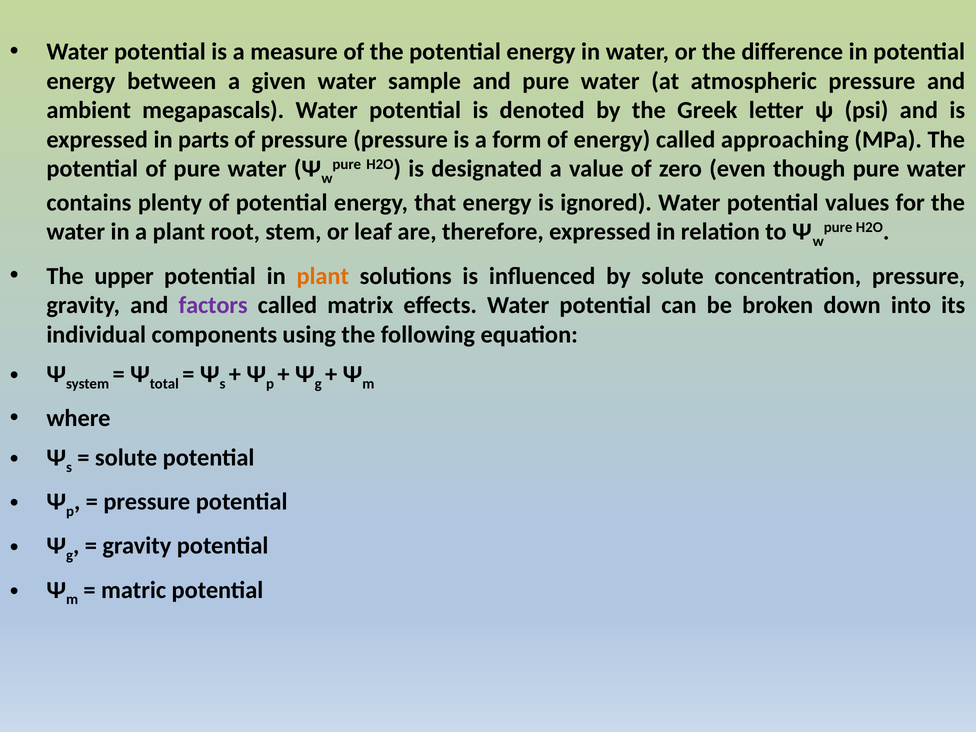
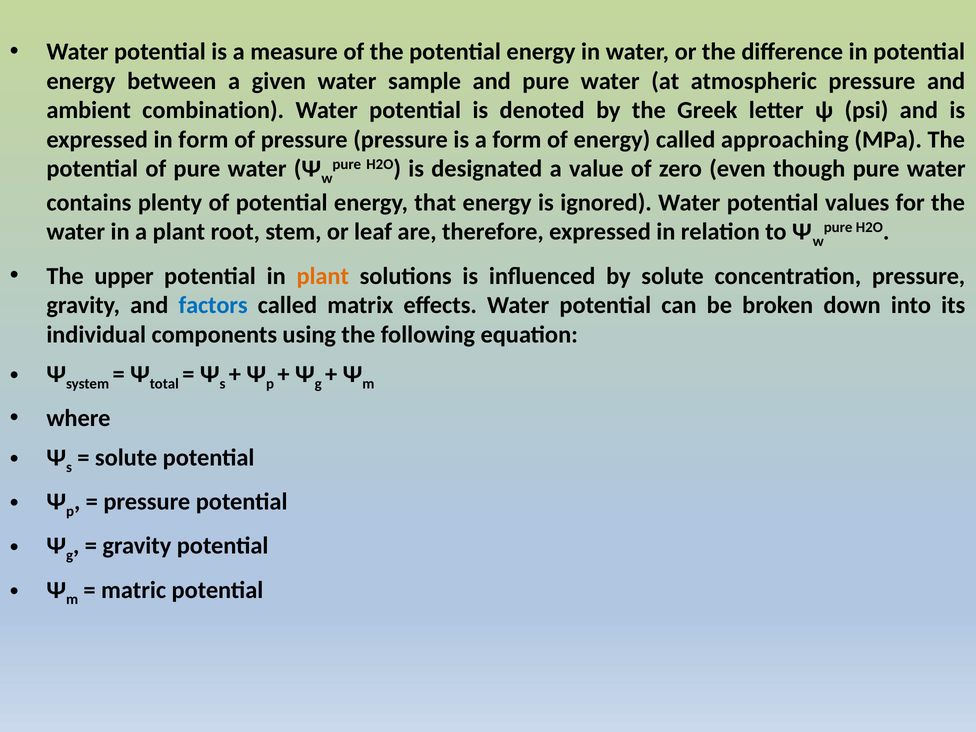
megapascals: megapascals -> combination
in parts: parts -> form
factors colour: purple -> blue
